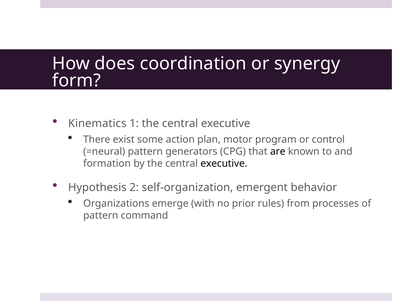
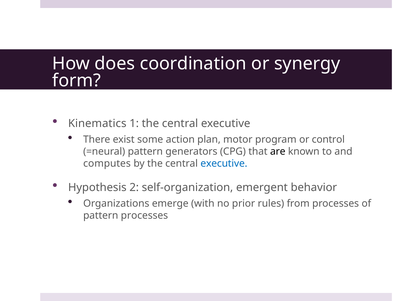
formation: formation -> computes
executive at (224, 164) colour: black -> blue
pattern command: command -> processes
